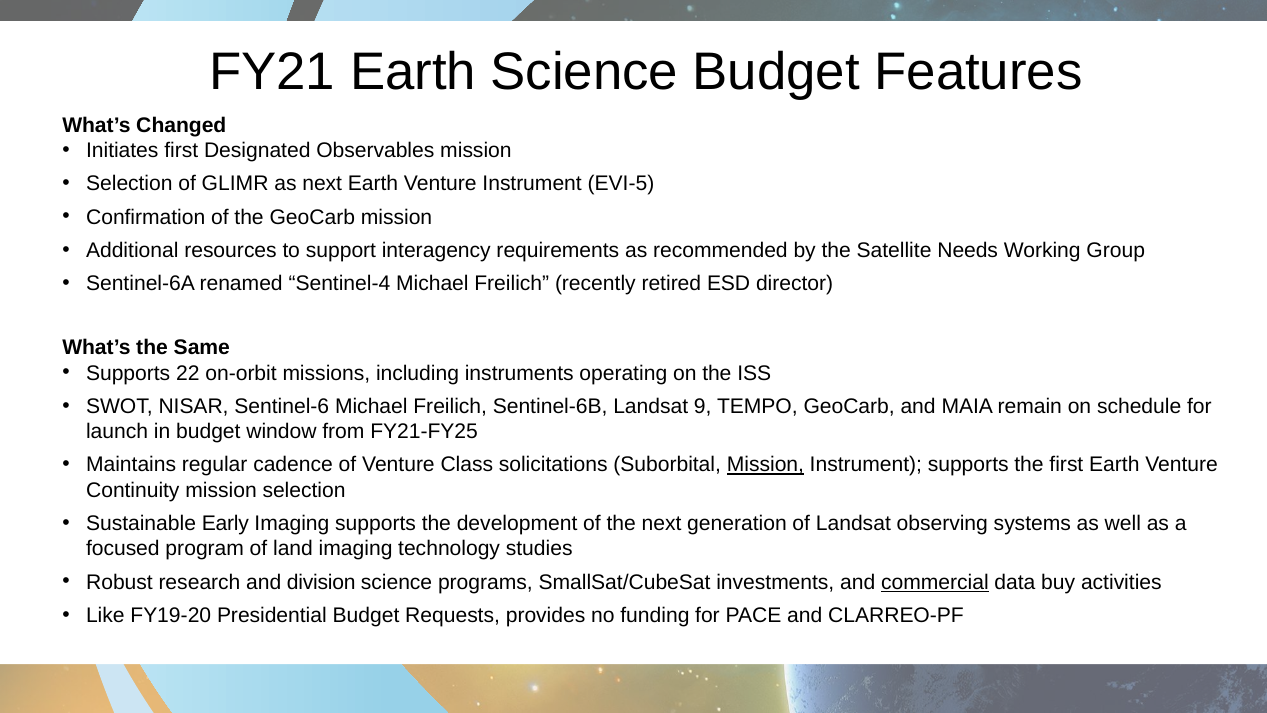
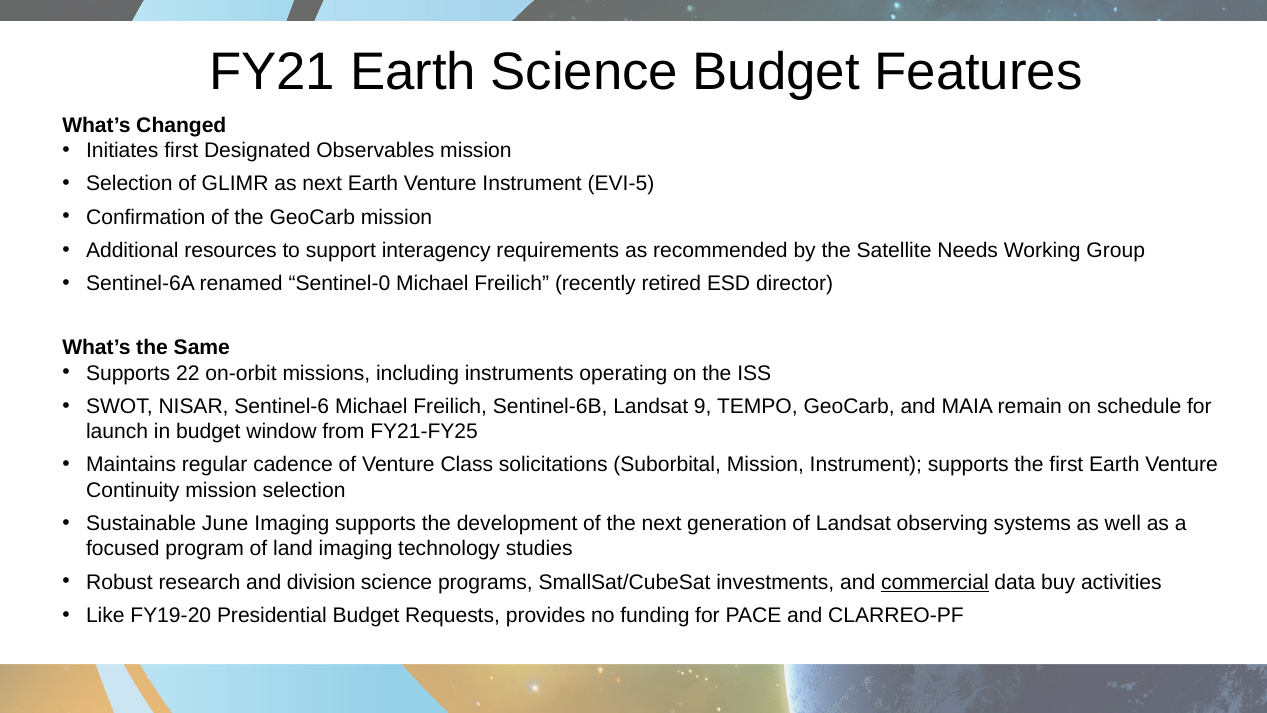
Sentinel-4: Sentinel-4 -> Sentinel-0
Mission at (765, 465) underline: present -> none
Early: Early -> June
